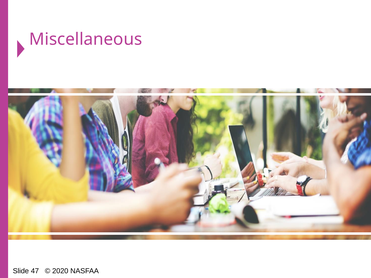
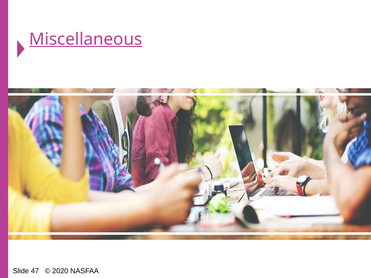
Miscellaneous underline: none -> present
